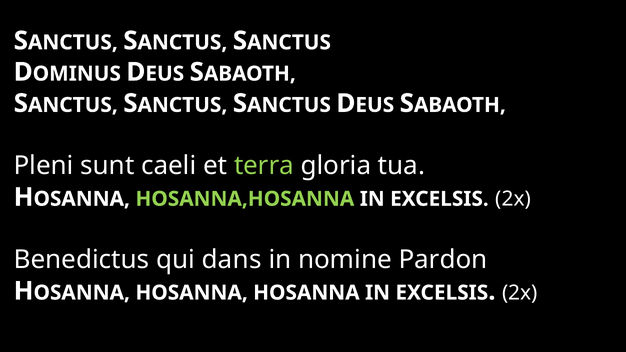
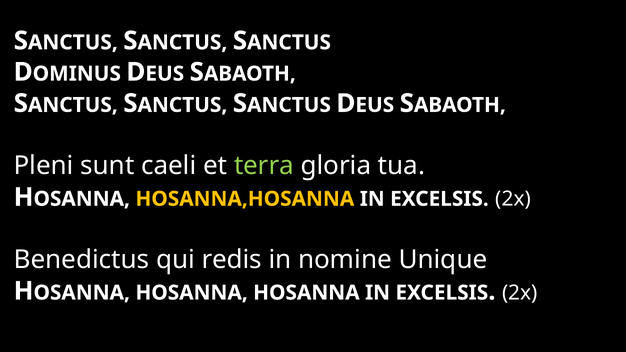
HOSANNA,HOSANNA colour: light green -> yellow
dans: dans -> redis
Pardon: Pardon -> Unique
